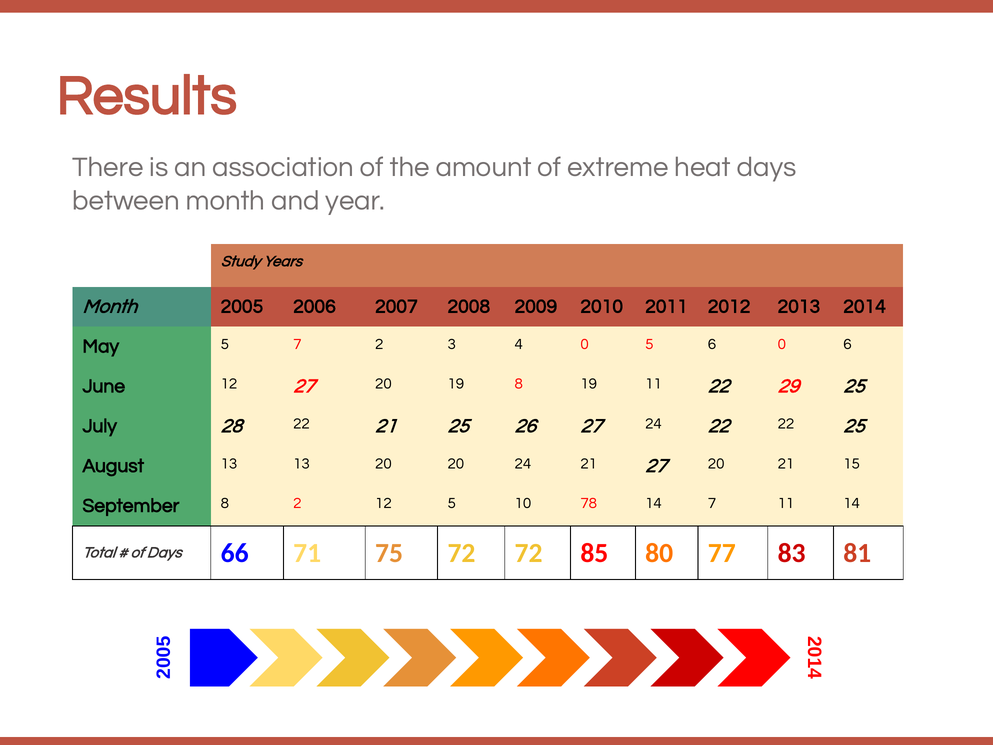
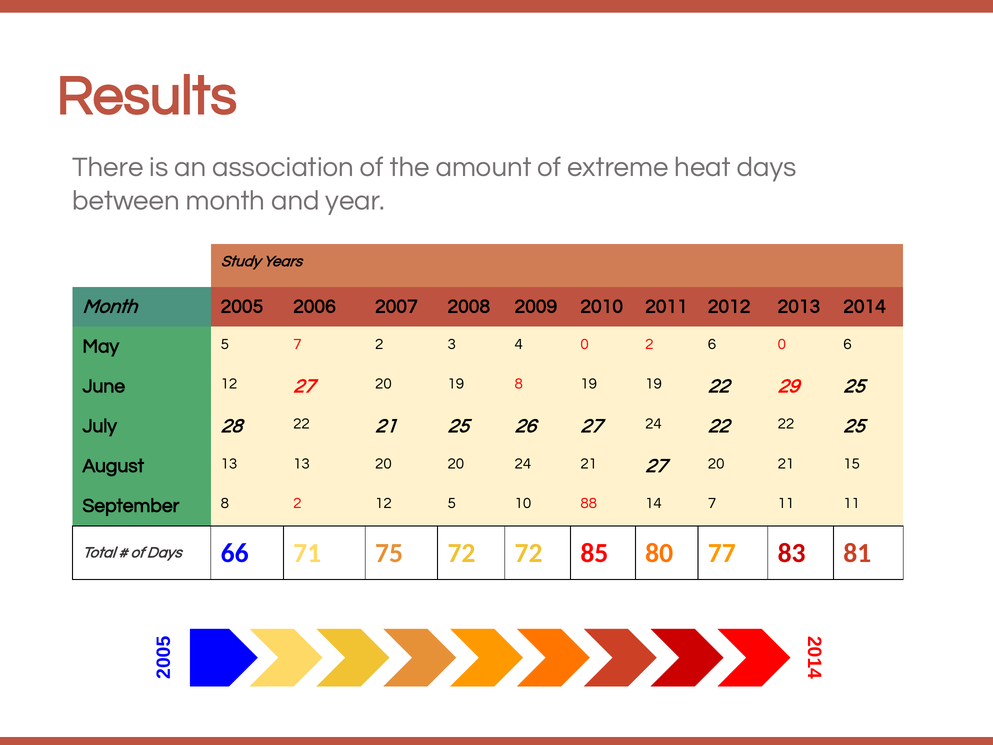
4 0 5: 5 -> 2
19 11: 11 -> 19
78: 78 -> 88
11 14: 14 -> 11
